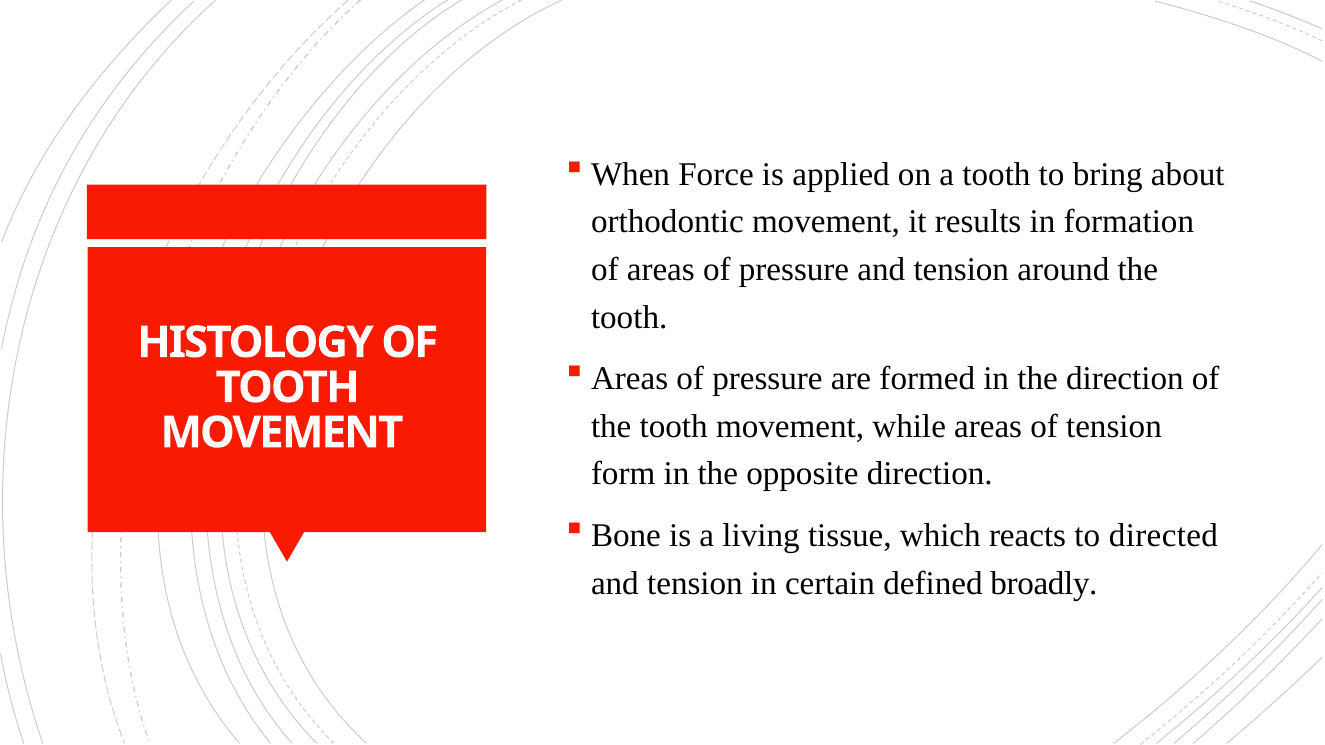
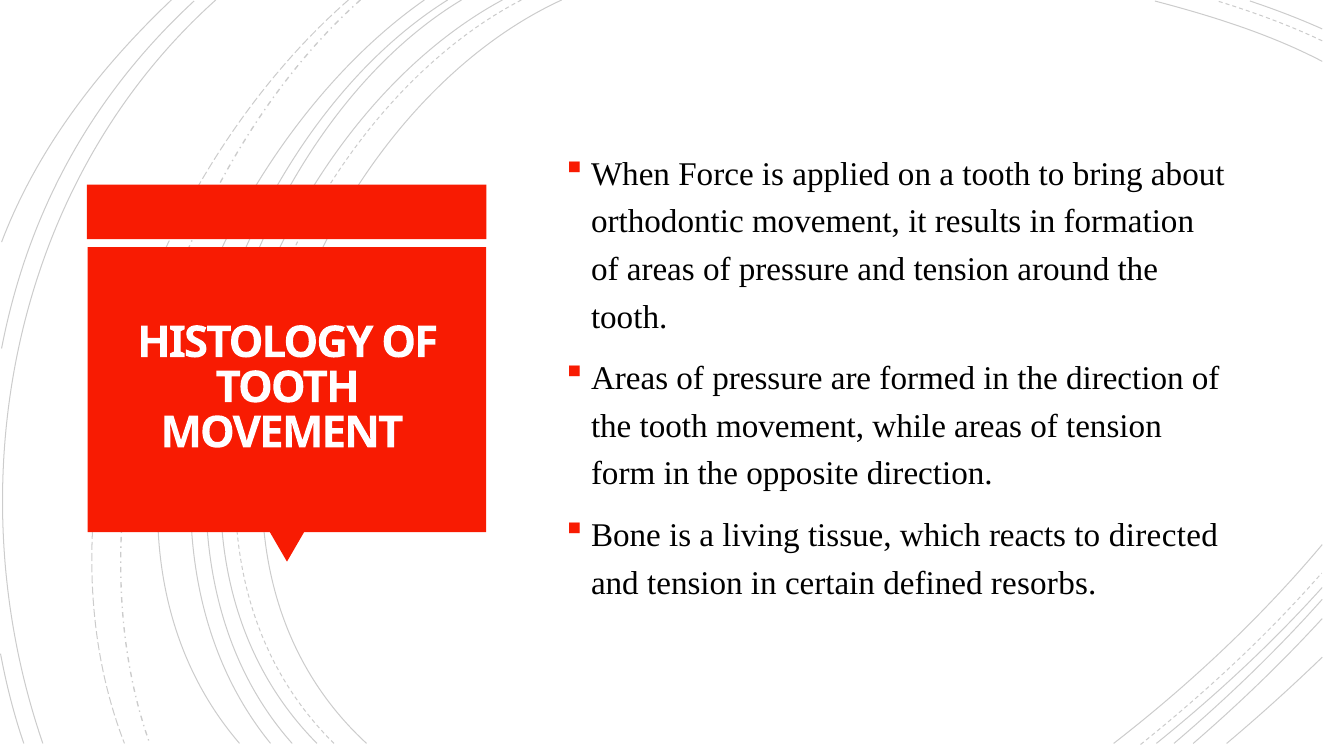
broadly: broadly -> resorbs
